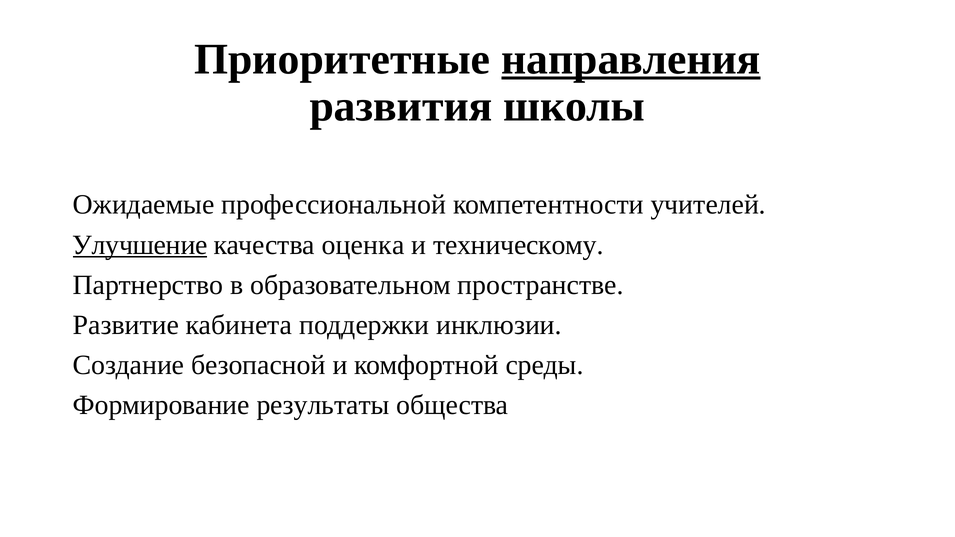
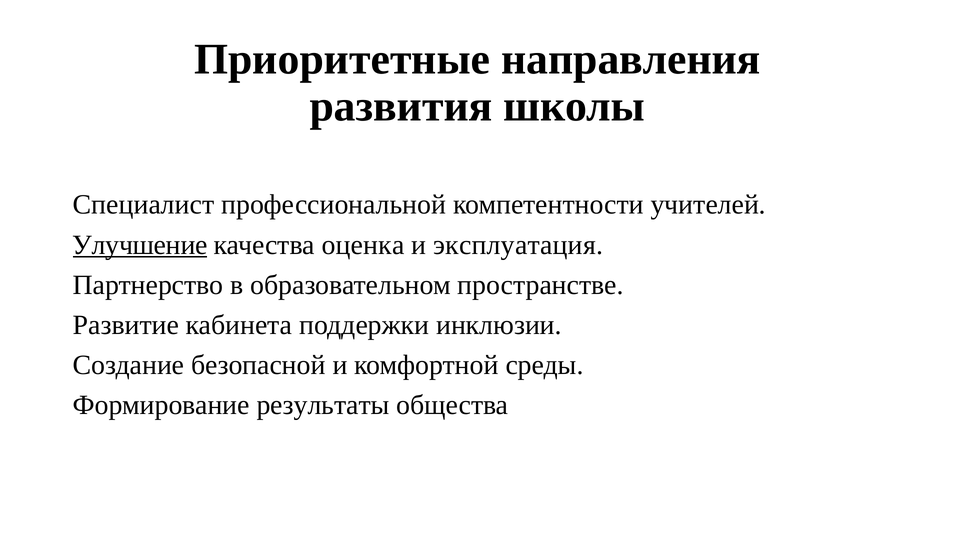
направления underline: present -> none
Ожидаемые: Ожидаемые -> Специалист
техническому: техническому -> эксплуатация
